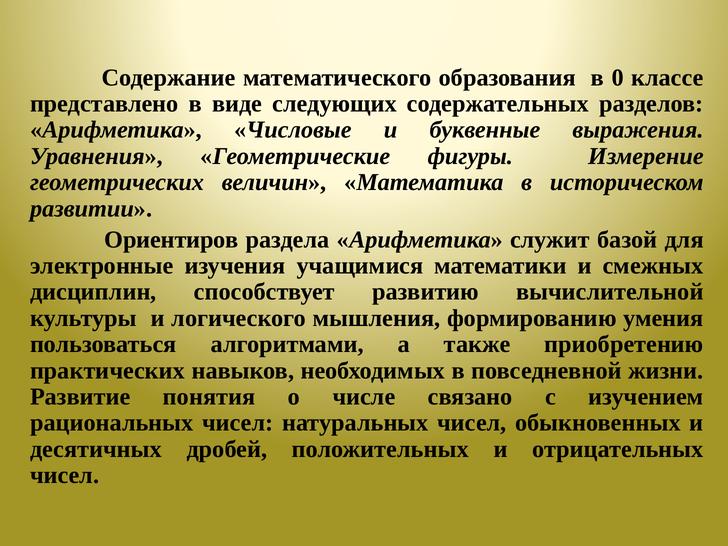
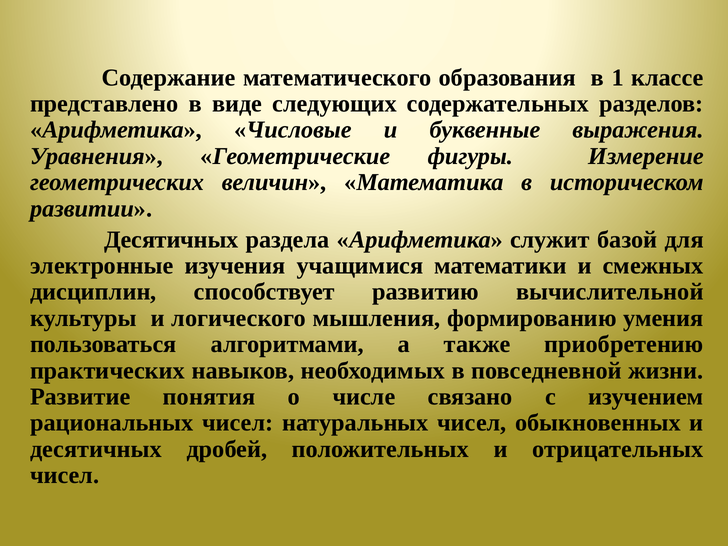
0: 0 -> 1
Ориентиров at (172, 240): Ориентиров -> Десятичных
